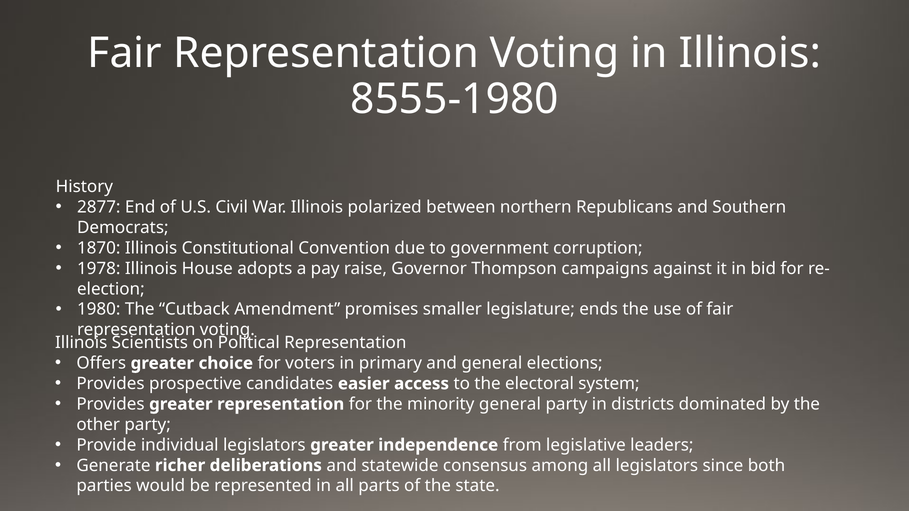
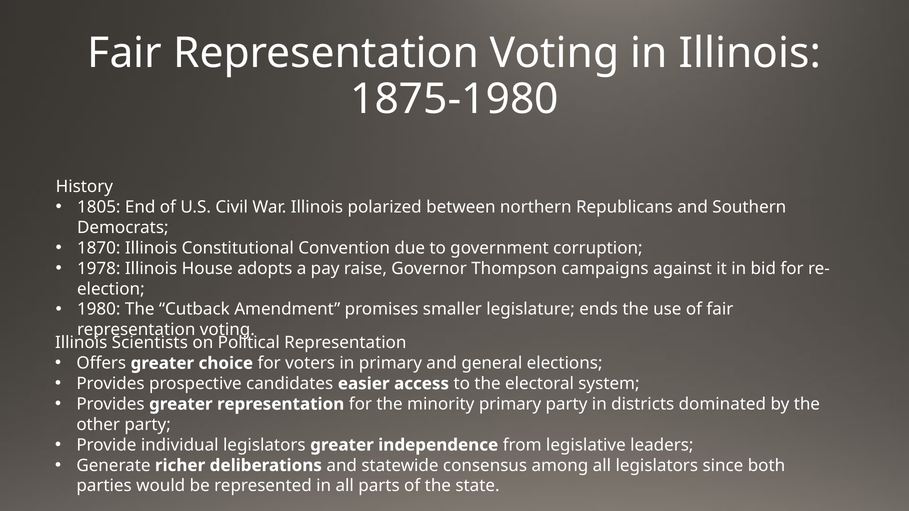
8555-1980: 8555-1980 -> 1875-1980
2877: 2877 -> 1805
minority general: general -> primary
